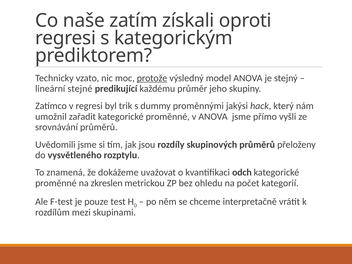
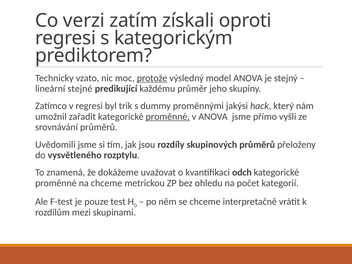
naše: naše -> verzi
proměnné at (168, 117) underline: none -> present
na zkreslen: zkreslen -> chceme
